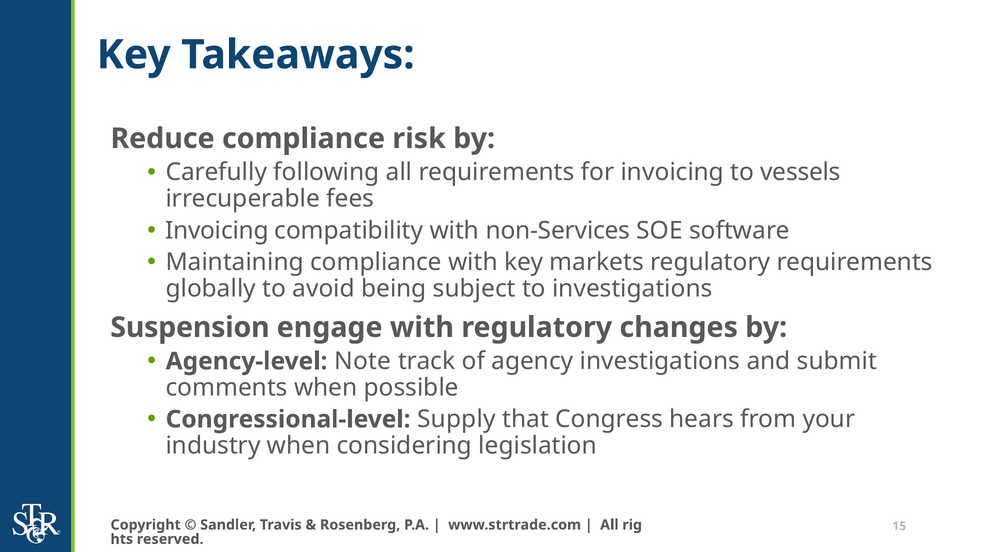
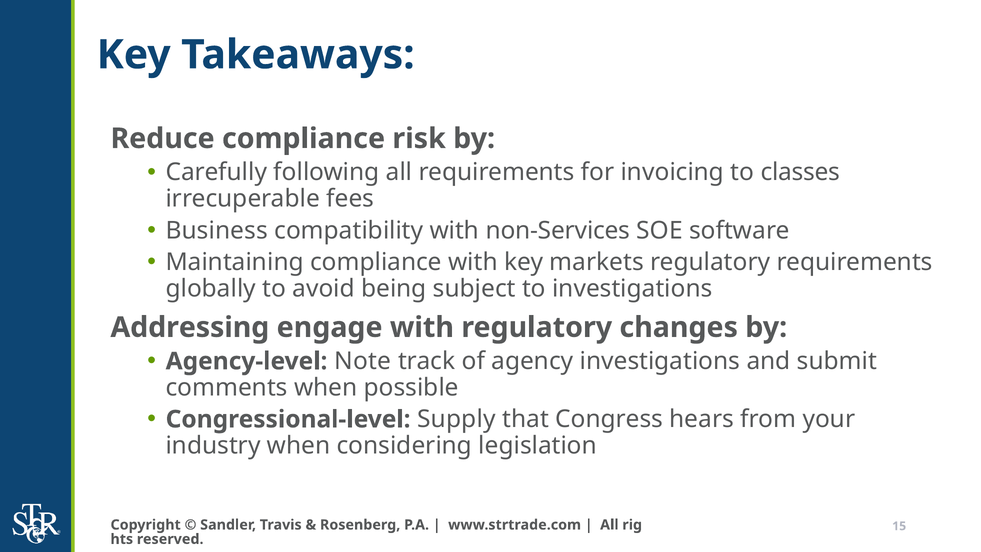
vessels: vessels -> classes
Invoicing at (217, 230): Invoicing -> Business
Suspension: Suspension -> Addressing
